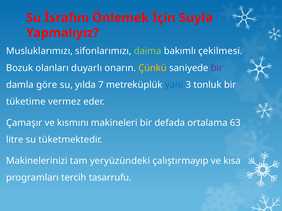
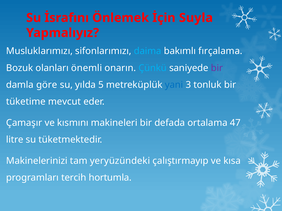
daima colour: light green -> light blue
çekilmesi: çekilmesi -> fırçalama
duyarlı: duyarlı -> önemli
Çünkü colour: yellow -> light blue
7: 7 -> 5
vermez: vermez -> mevcut
63: 63 -> 47
tasarrufu: tasarrufu -> hortumla
